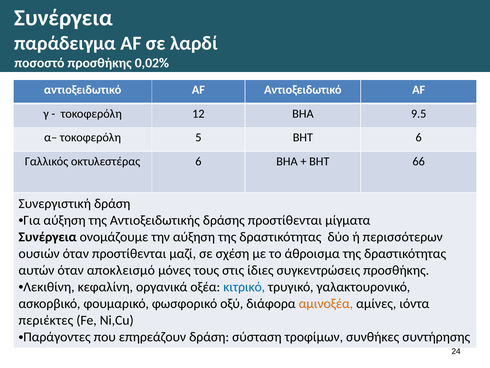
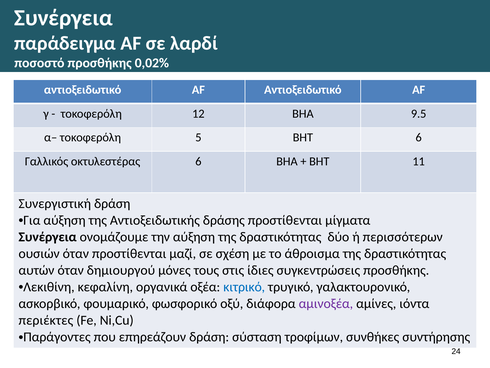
66: 66 -> 11
αποκλεισμό: αποκλεισμό -> δημιουργού
αμινοξέα colour: orange -> purple
